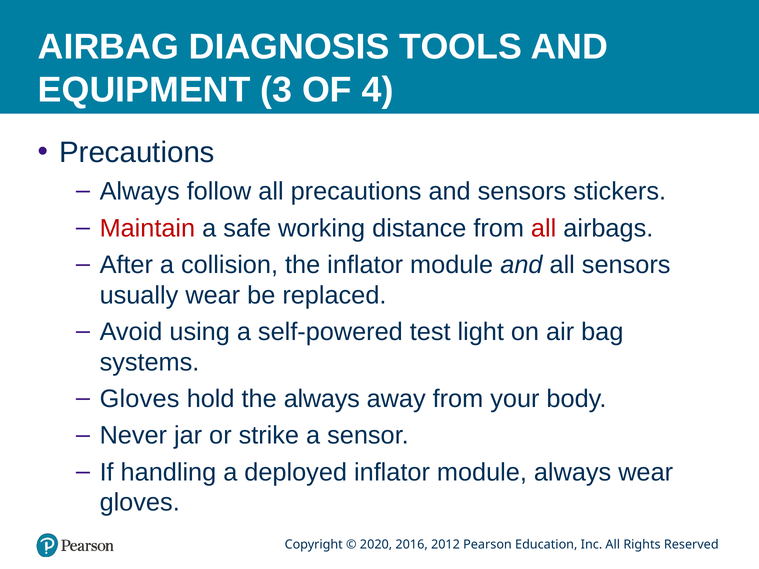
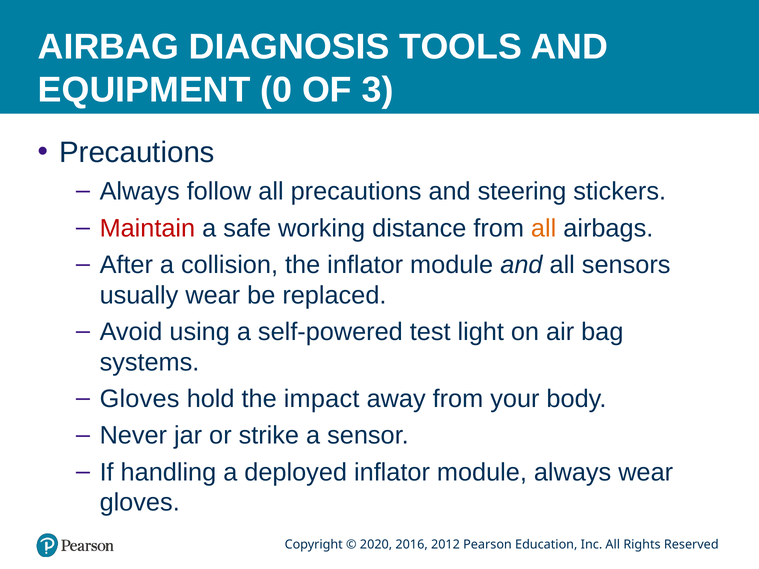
3: 3 -> 0
4: 4 -> 3
and sensors: sensors -> steering
all at (544, 228) colour: red -> orange
the always: always -> impact
